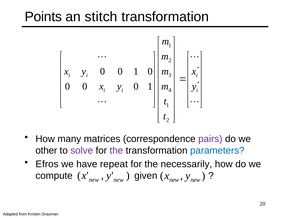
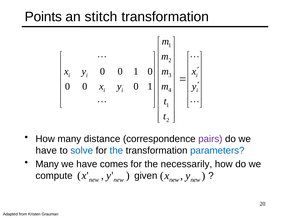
matrices: matrices -> distance
other at (46, 150): other -> have
solve colour: purple -> blue
the at (116, 150) colour: purple -> blue
Efros at (47, 164): Efros -> Many
repeat: repeat -> comes
